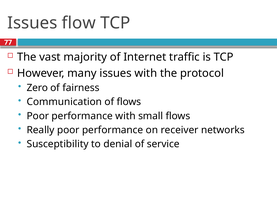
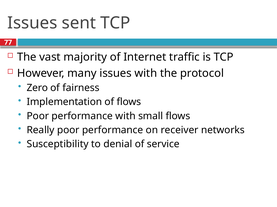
flow: flow -> sent
Communication: Communication -> Implementation
